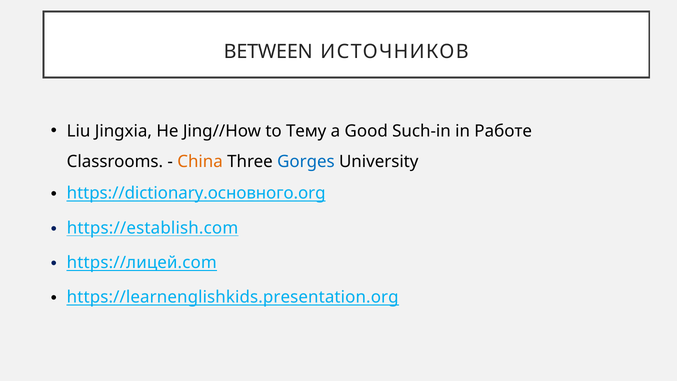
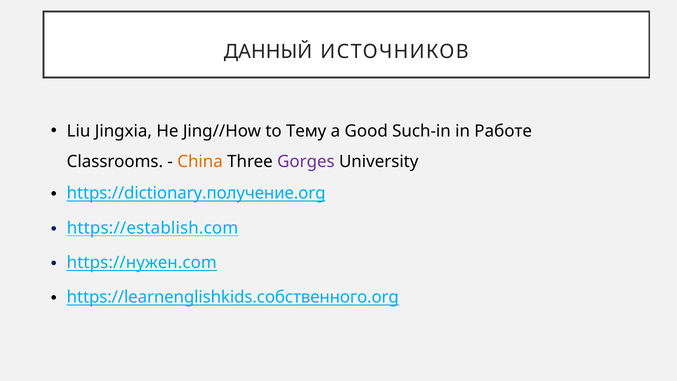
BETWEEN: BETWEEN -> ДАННЫЙ
Gorges colour: blue -> purple
https://dictionary.основного.org: https://dictionary.основного.org -> https://dictionary.получение.org
https://лицей.com: https://лицей.com -> https://нужен.com
https://learnenglishkids.presentation.org: https://learnenglishkids.presentation.org -> https://learnenglishkids.собственного.org
